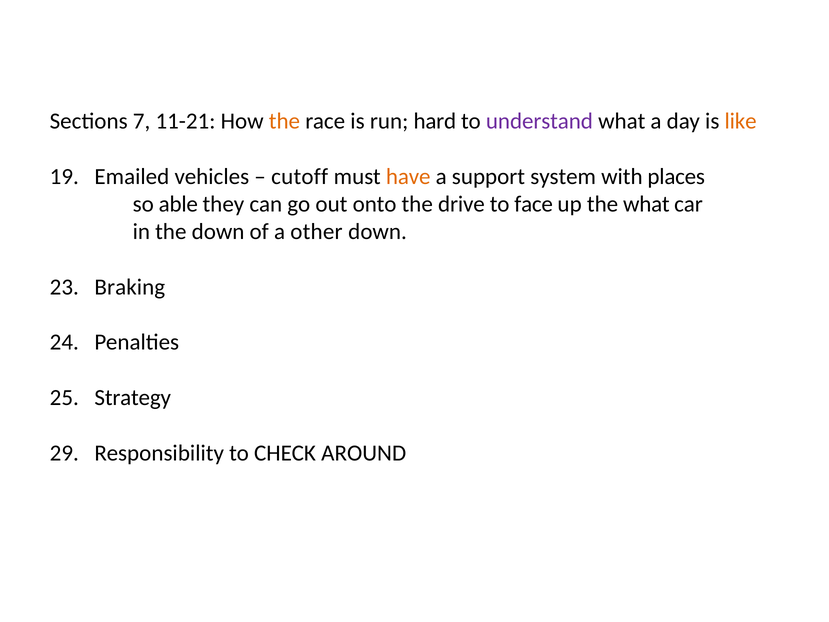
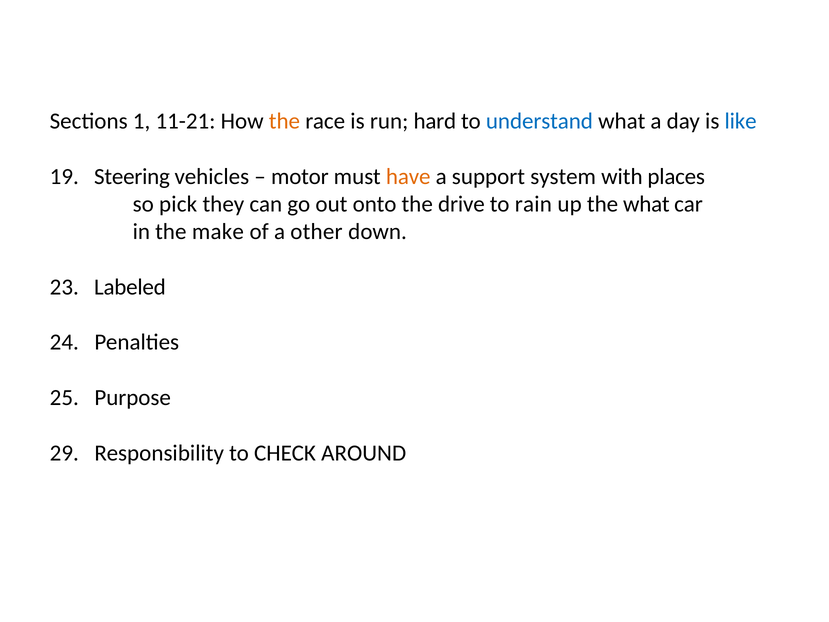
7: 7 -> 1
understand colour: purple -> blue
like colour: orange -> blue
Emailed: Emailed -> Steering
cutoff: cutoff -> motor
able: able -> pick
face: face -> rain
the down: down -> make
Braking: Braking -> Labeled
Strategy: Strategy -> Purpose
